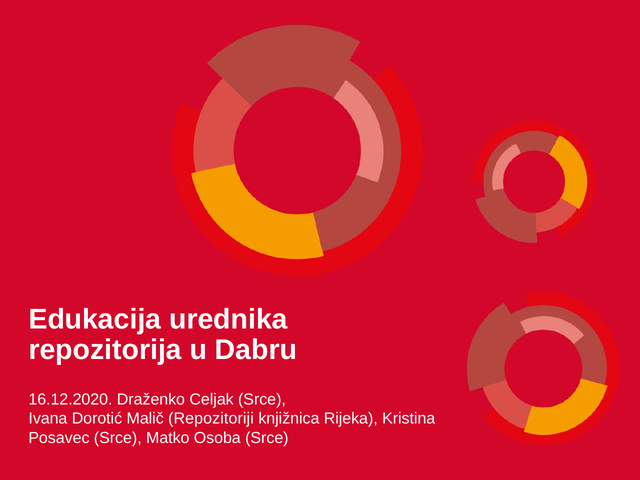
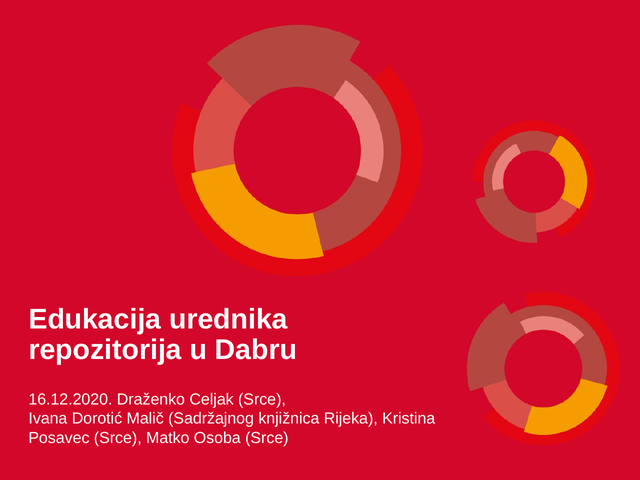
Repozitoriji: Repozitoriji -> Sadržajnog
